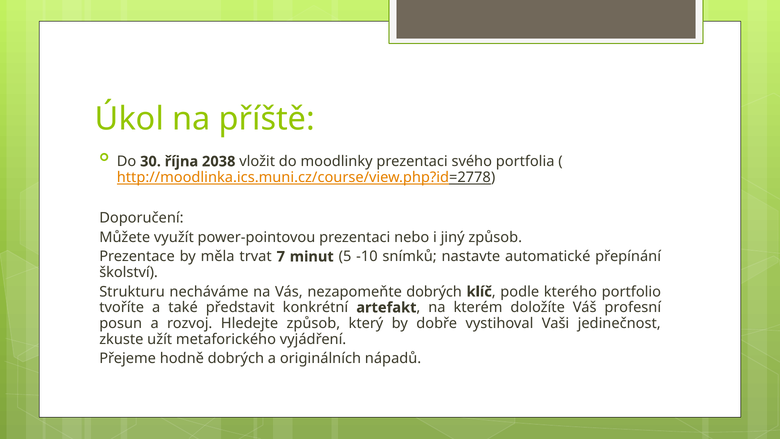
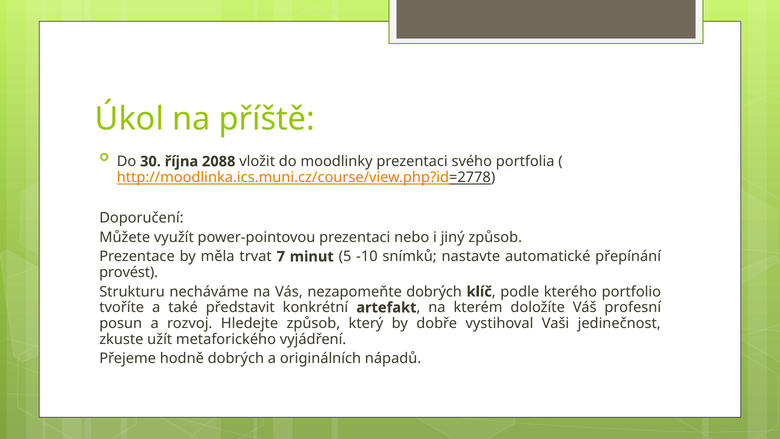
2038: 2038 -> 2088
školství: školství -> provést
